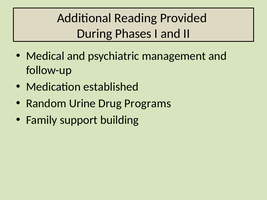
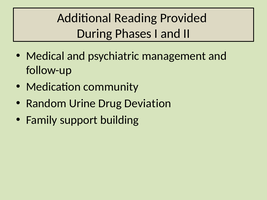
established: established -> community
Programs: Programs -> Deviation
